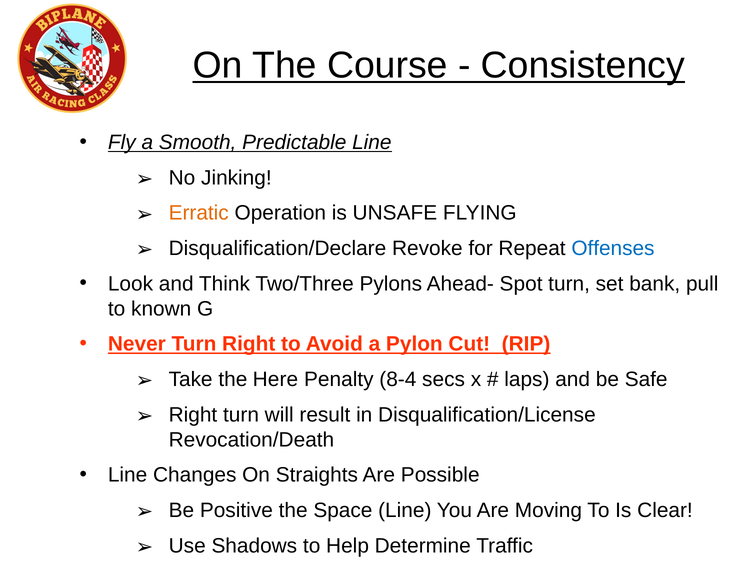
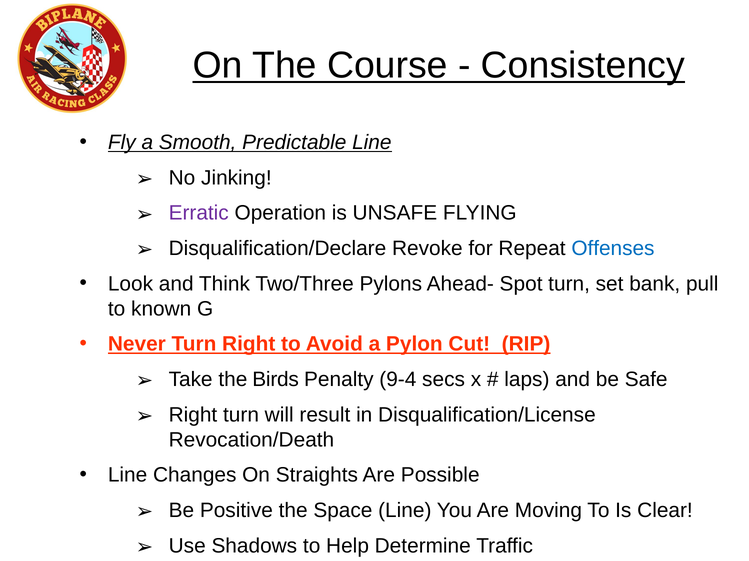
Erratic colour: orange -> purple
Here: Here -> Birds
8-4: 8-4 -> 9-4
